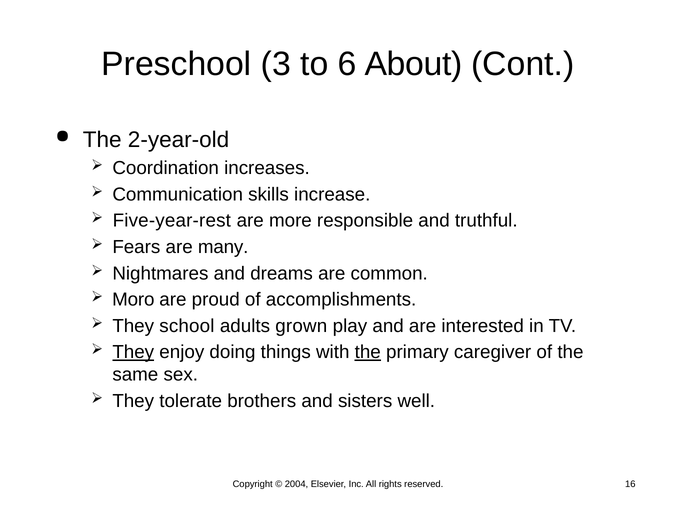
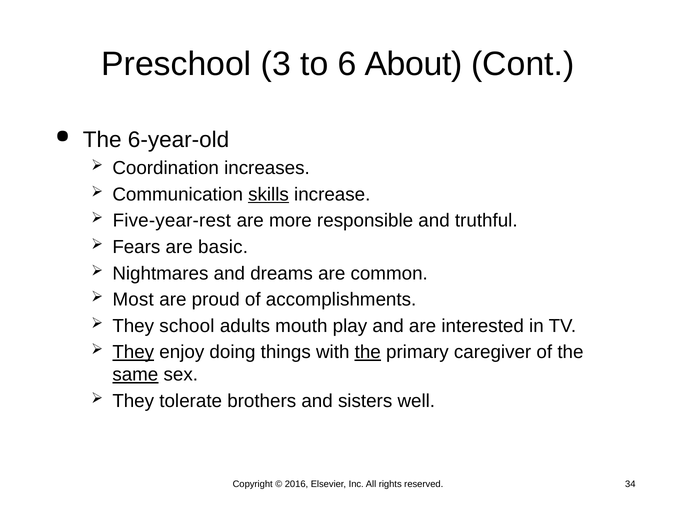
2-year-old: 2-year-old -> 6-year-old
skills underline: none -> present
many: many -> basic
Moro: Moro -> Most
grown: grown -> mouth
same underline: none -> present
2004: 2004 -> 2016
16: 16 -> 34
